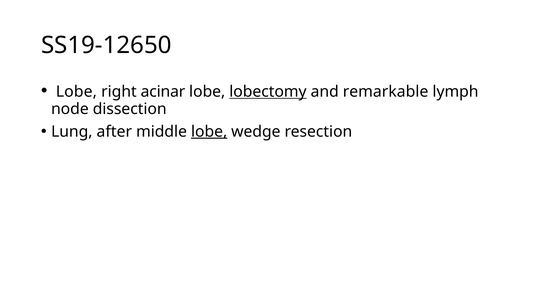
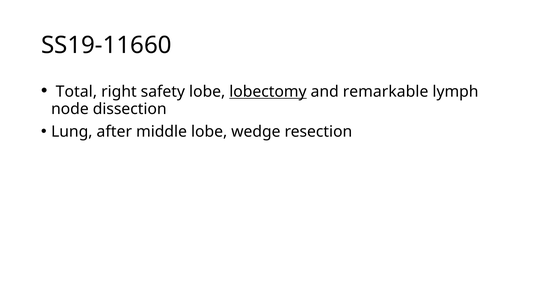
SS19-12650: SS19-12650 -> SS19-11660
Lobe at (76, 92): Lobe -> Total
acinar: acinar -> safety
lobe at (209, 132) underline: present -> none
